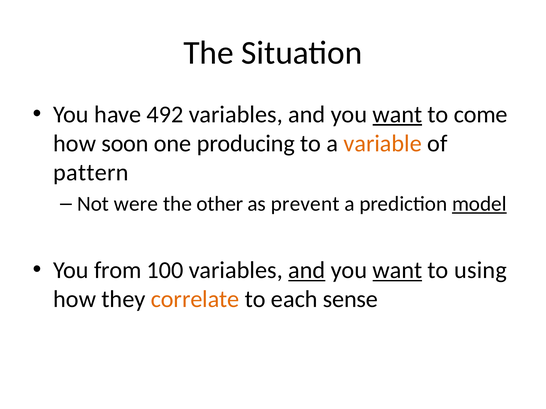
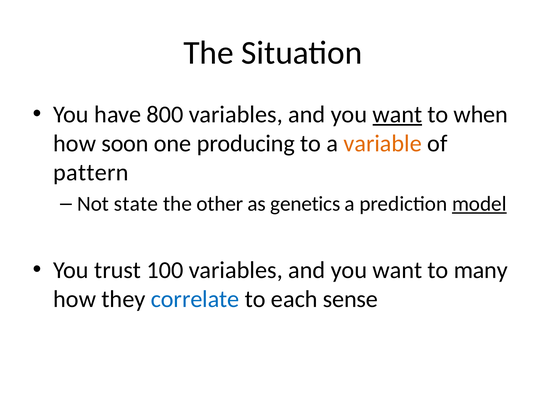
492: 492 -> 800
come: come -> when
were: were -> state
prevent: prevent -> genetics
from: from -> trust
and at (307, 271) underline: present -> none
want at (397, 271) underline: present -> none
using: using -> many
correlate colour: orange -> blue
